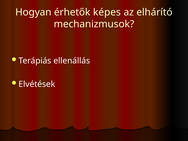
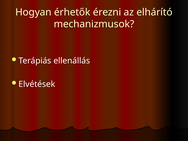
képes: képes -> érezni
